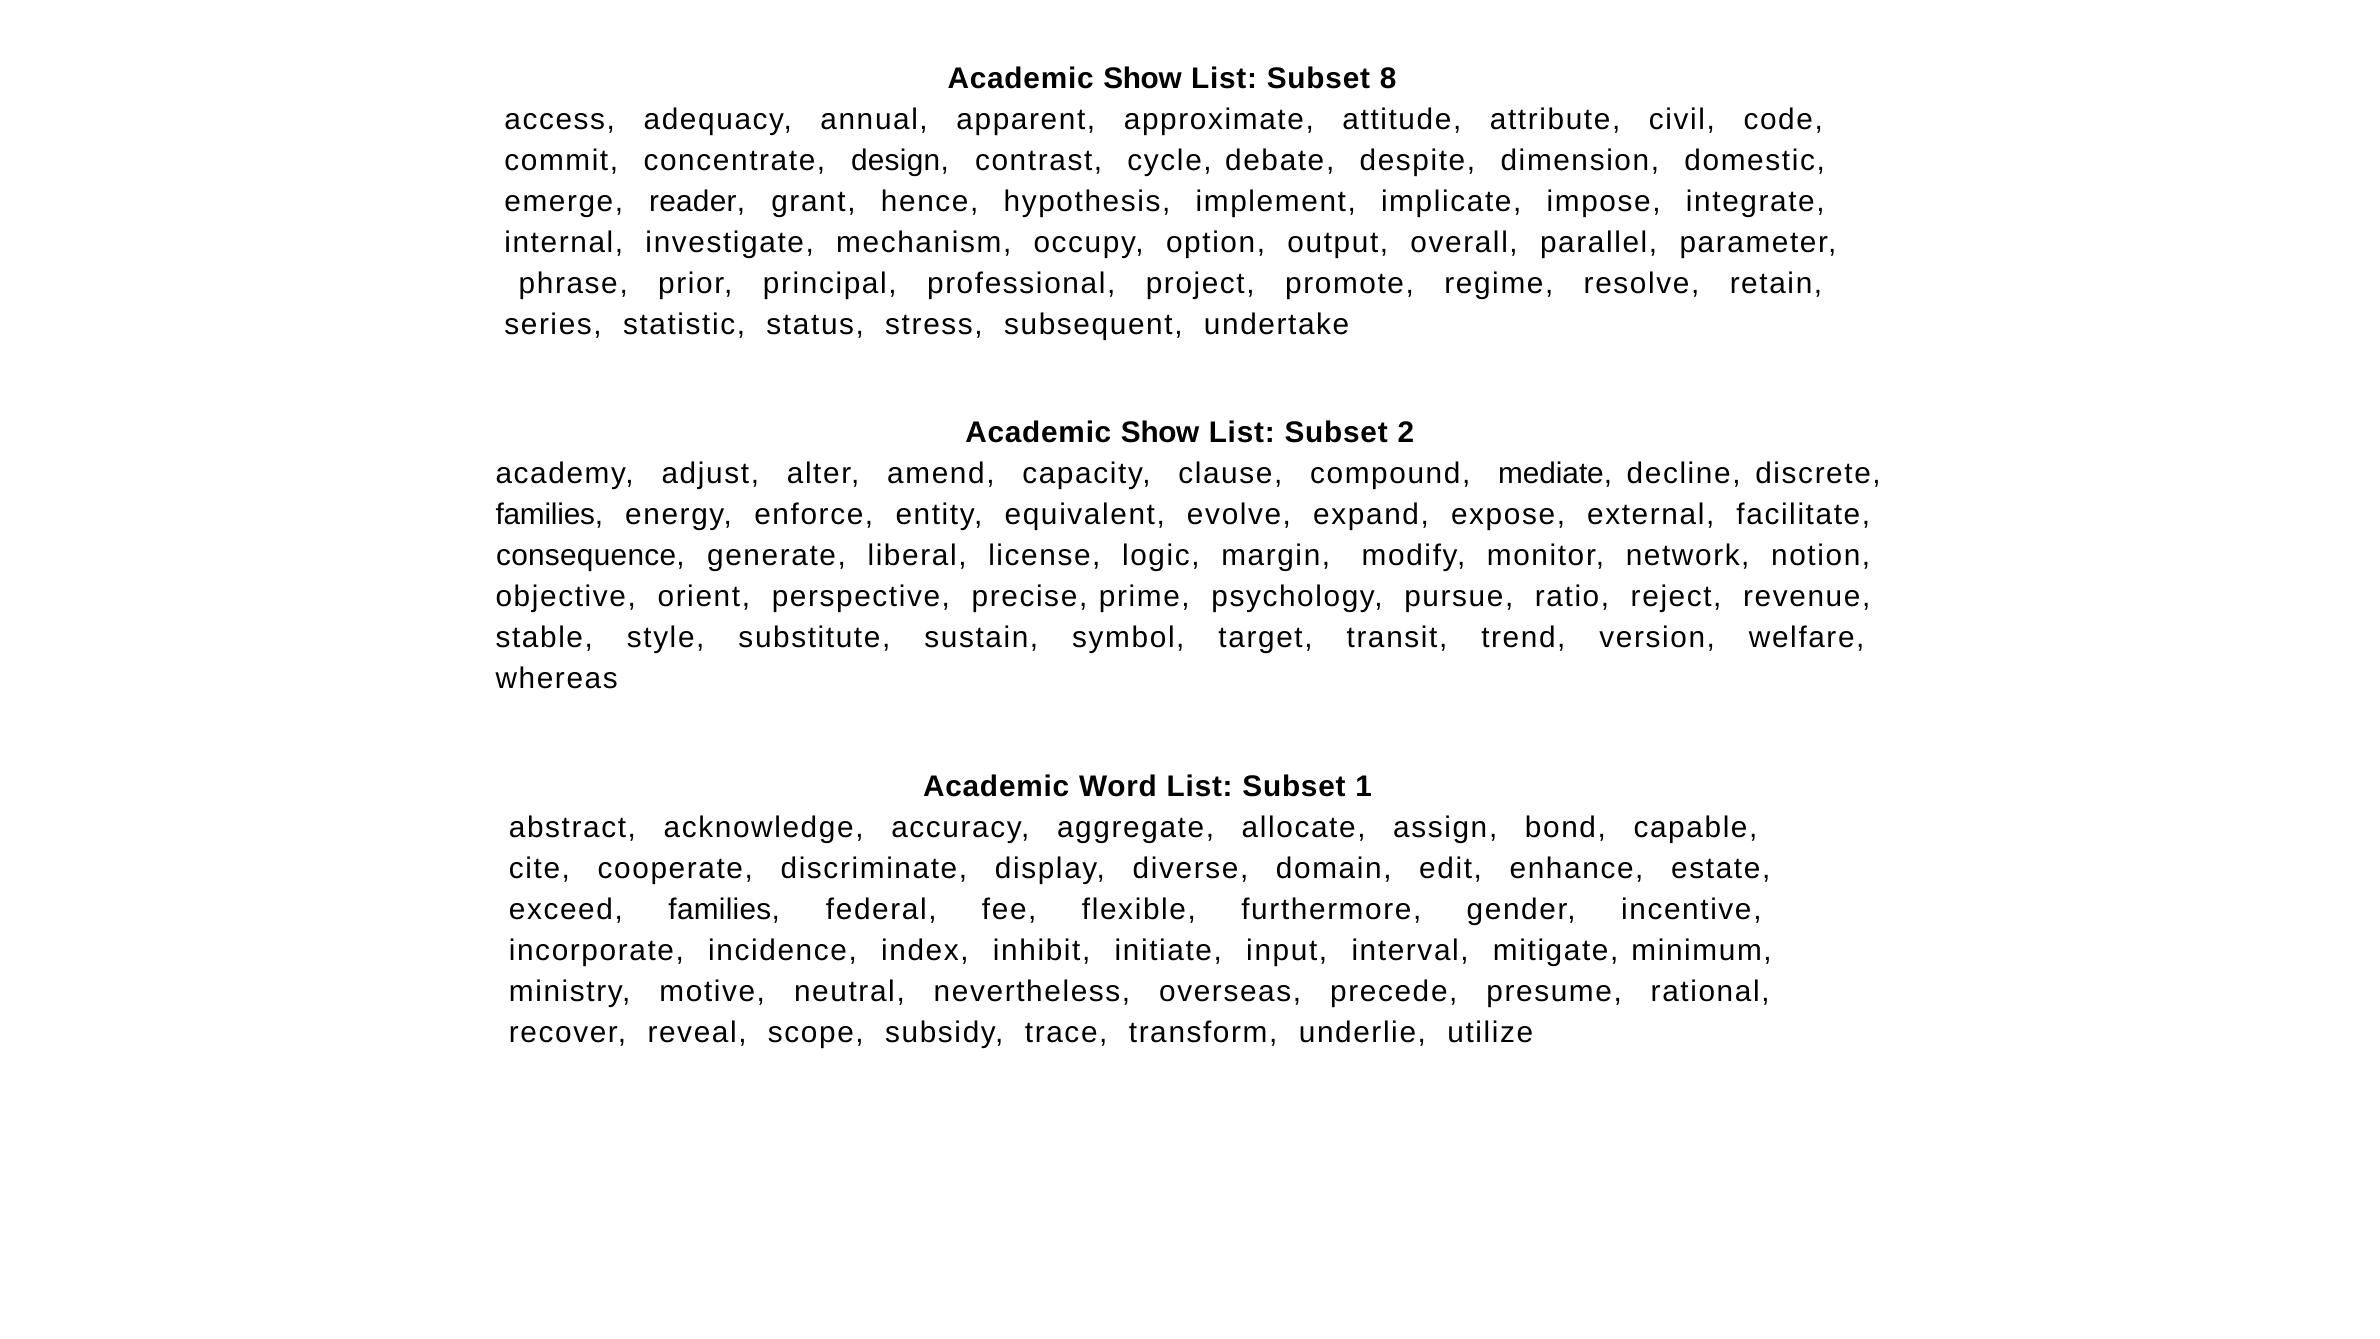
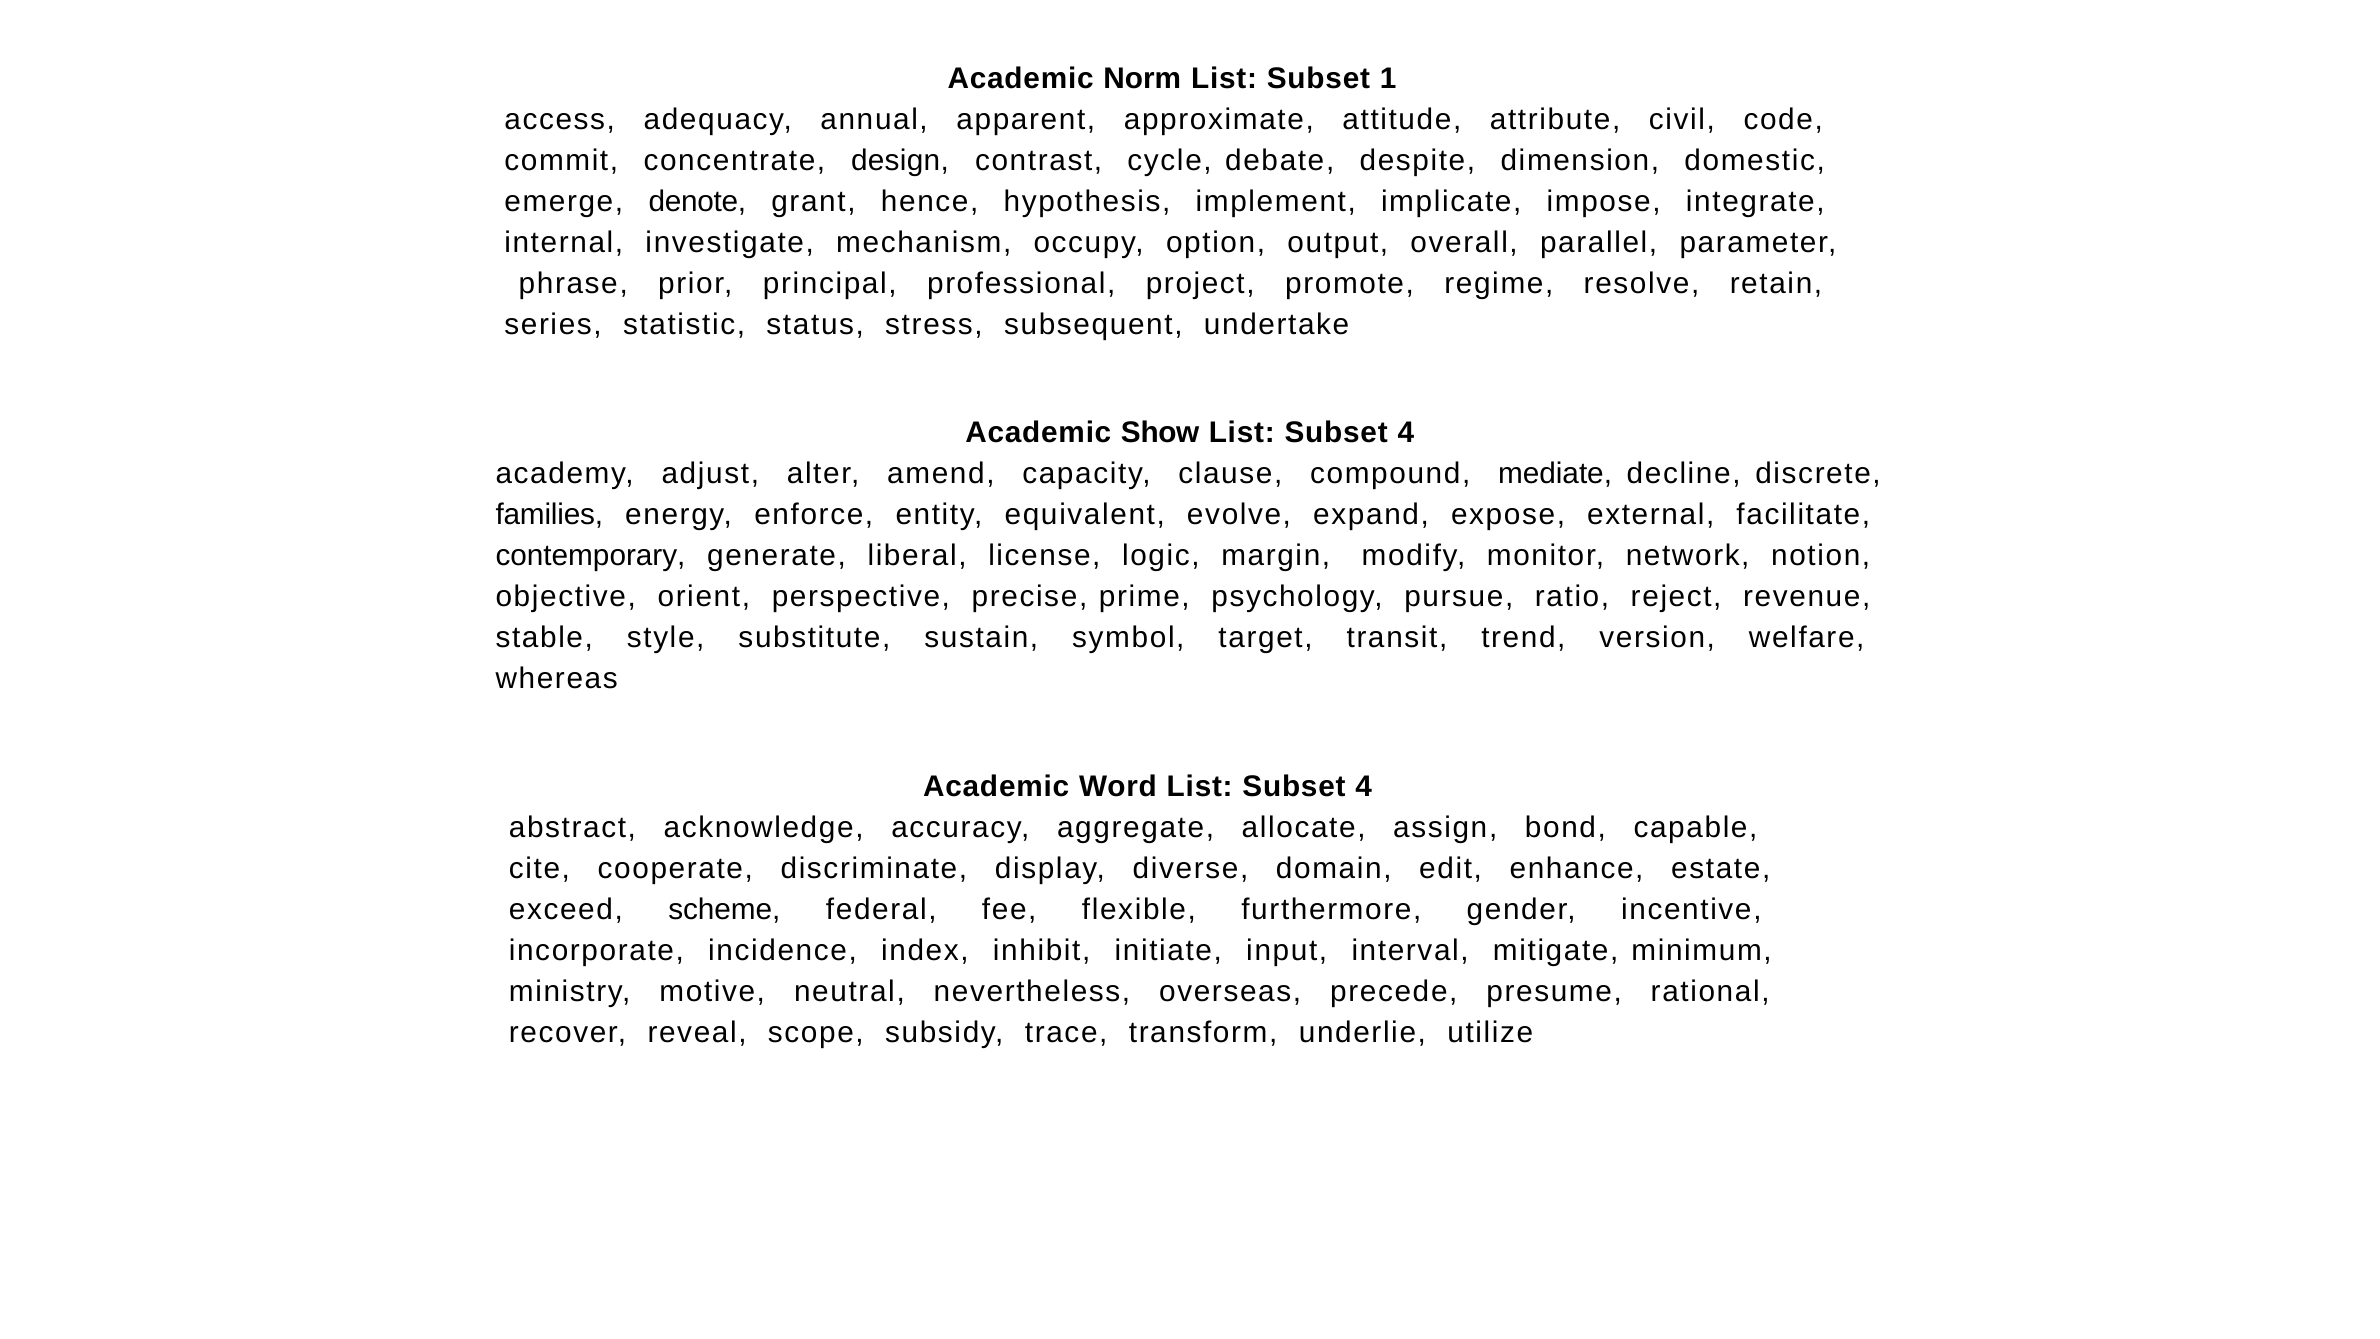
Show at (1142, 79): Show -> Norm
8: 8 -> 1
reader: reader -> denote
2 at (1406, 432): 2 -> 4
consequence: consequence -> contemporary
Word List Subset 1: 1 -> 4
exceed families: families -> scheme
